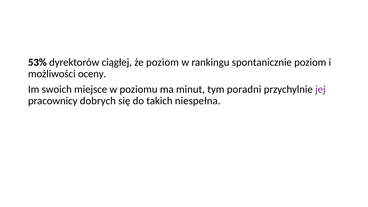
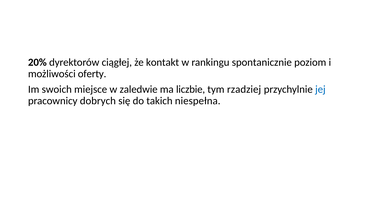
53%: 53% -> 20%
że poziom: poziom -> kontakt
oceny: oceny -> oferty
poziomu: poziomu -> zaledwie
minut: minut -> liczbie
poradni: poradni -> rzadziej
jej colour: purple -> blue
